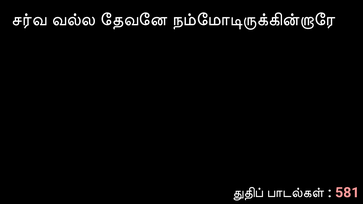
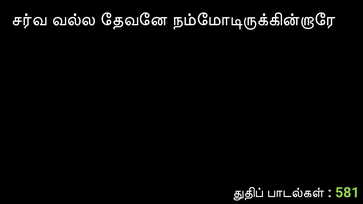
581 colour: pink -> light green
